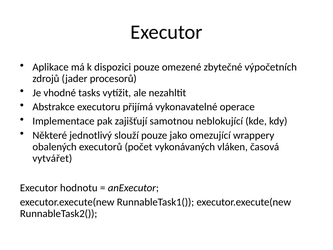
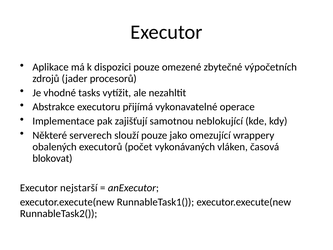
jednotlivý: jednotlivý -> serverech
vytvářet: vytvářet -> blokovat
hodnotu: hodnotu -> nejstarší
